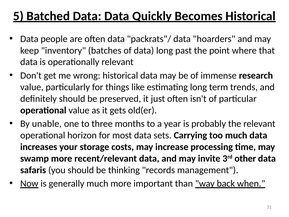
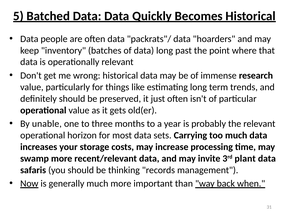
other: other -> plant
